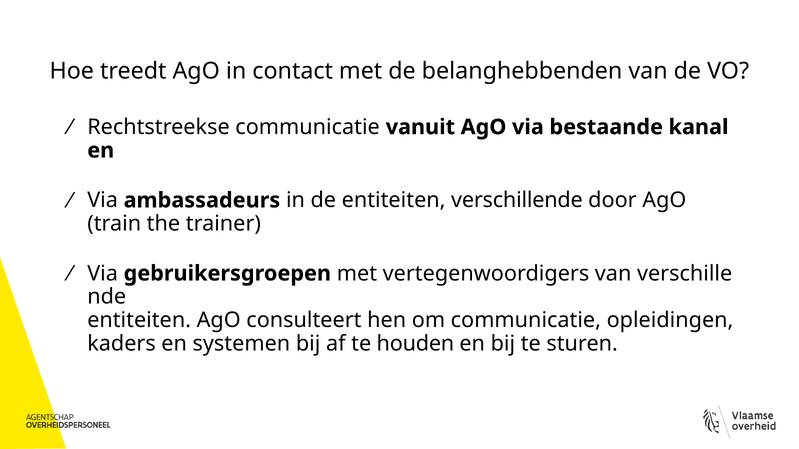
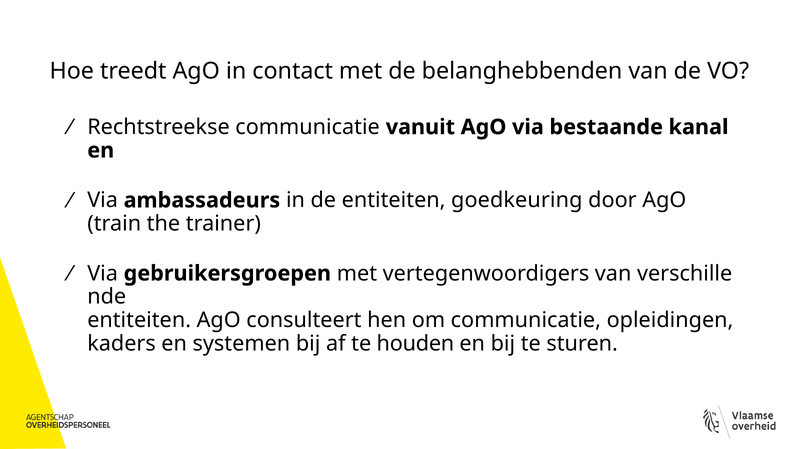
verschillende: verschillende -> goedkeuring
